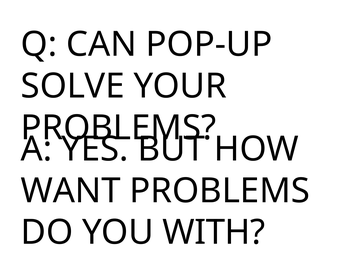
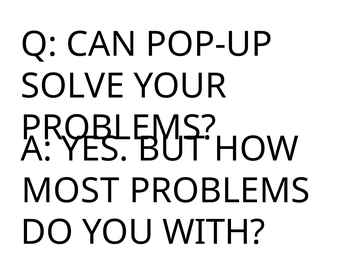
WANT: WANT -> MOST
